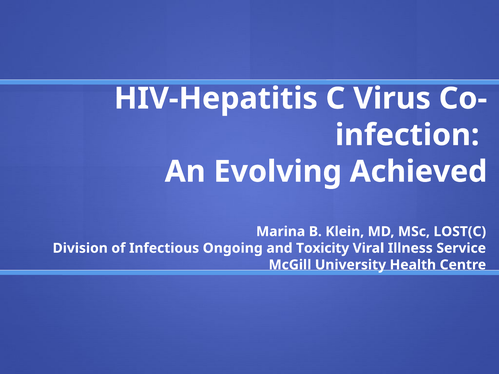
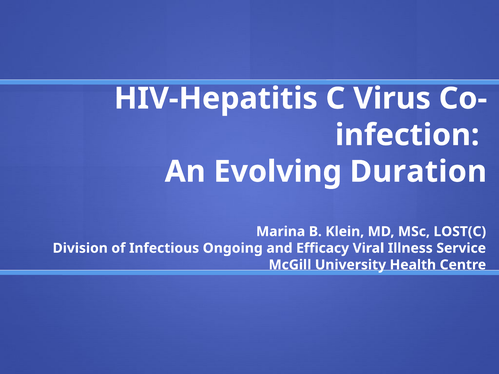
Achieved: Achieved -> Duration
Toxicity: Toxicity -> Efficacy
